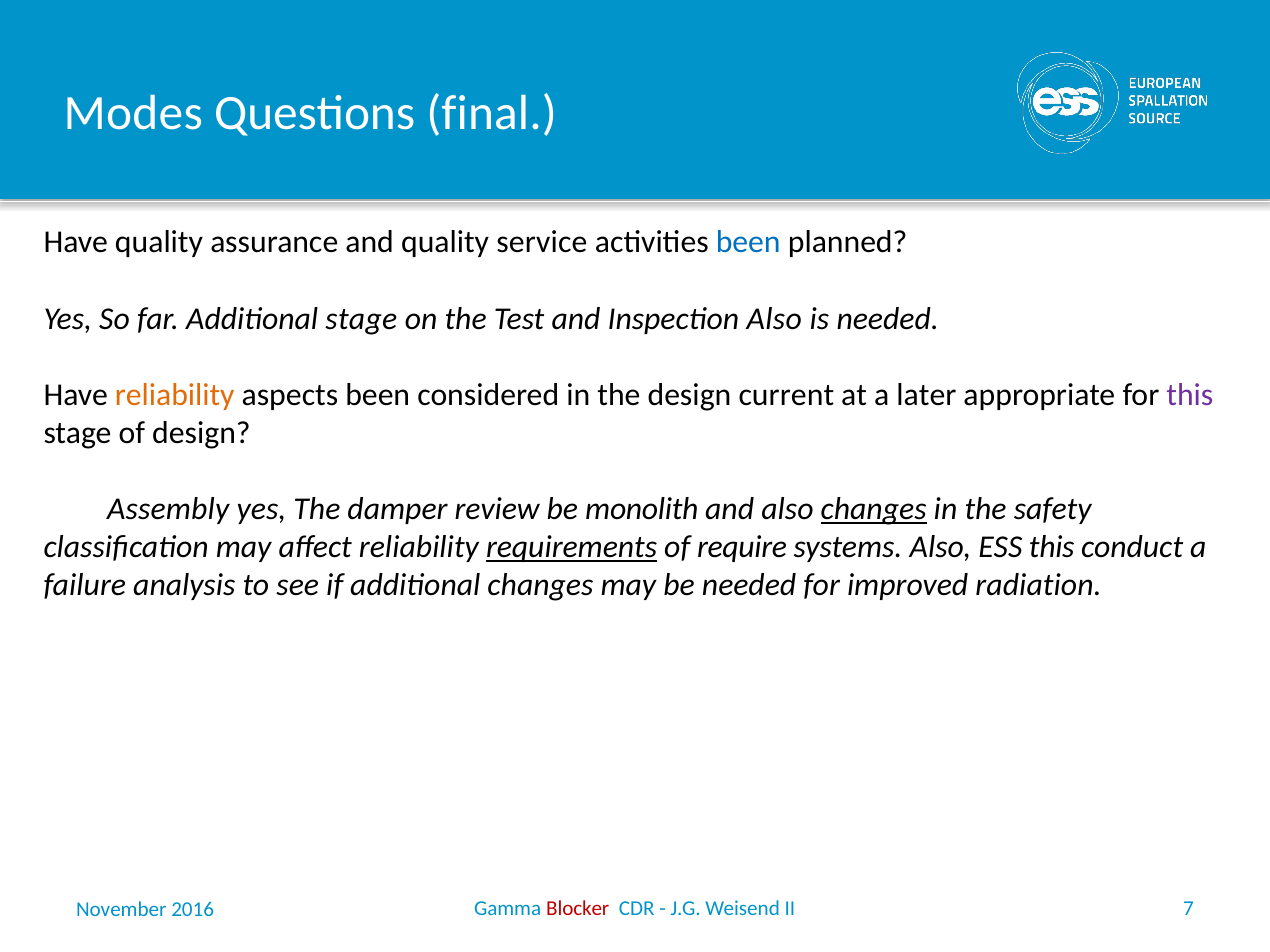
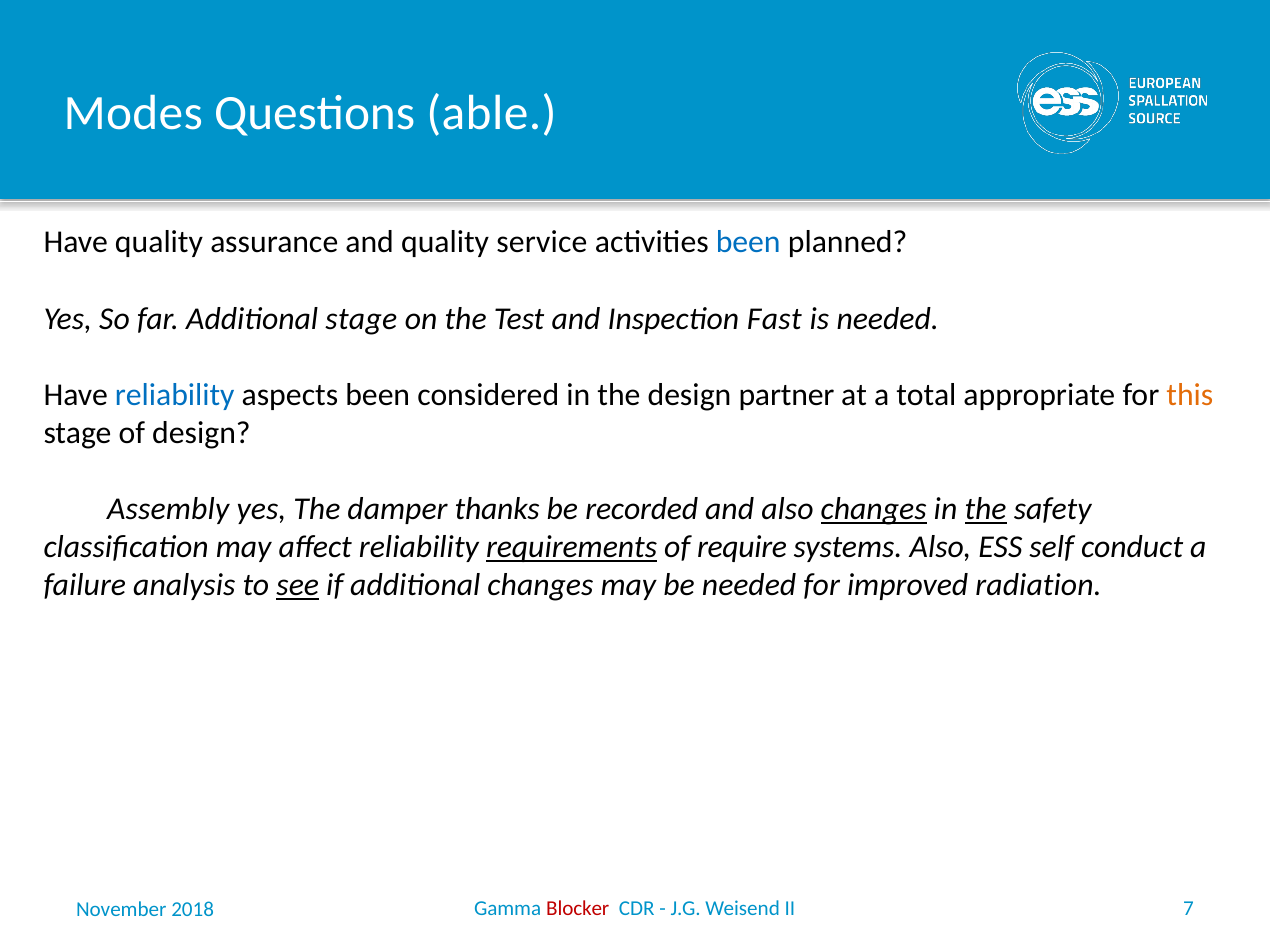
final: final -> able
Inspection Also: Also -> Fast
reliability at (175, 395) colour: orange -> blue
current: current -> partner
later: later -> total
this at (1190, 395) colour: purple -> orange
review: review -> thanks
monolith: monolith -> recorded
the at (986, 509) underline: none -> present
ESS this: this -> self
see underline: none -> present
2016: 2016 -> 2018
